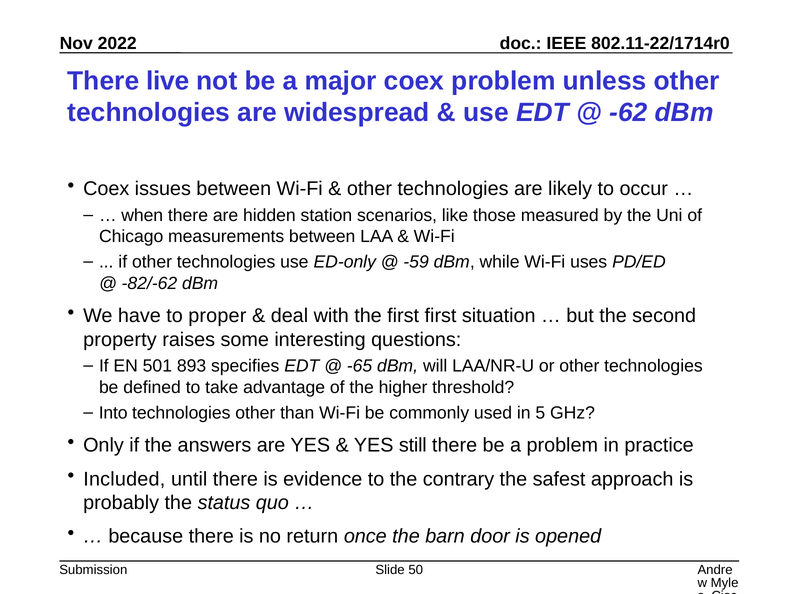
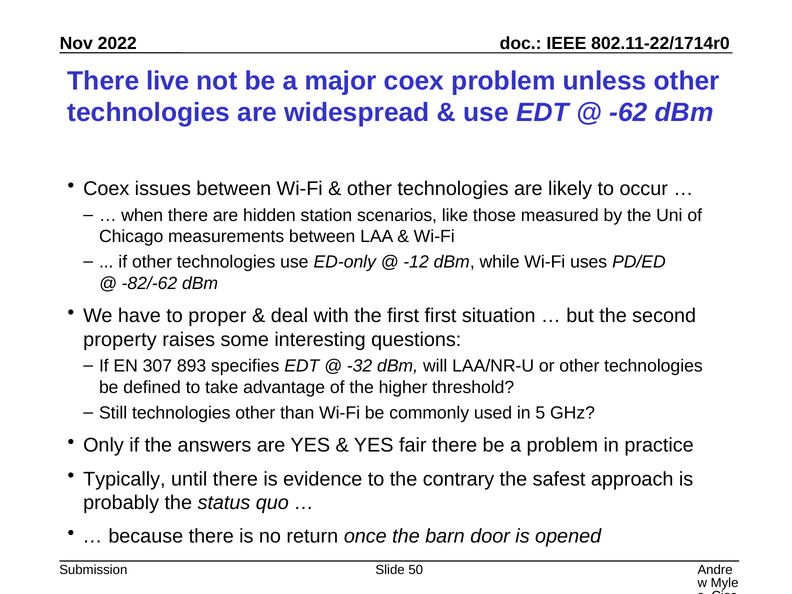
-59: -59 -> -12
501: 501 -> 307
-65: -65 -> -32
Into: Into -> Still
still: still -> fair
Included: Included -> Typically
